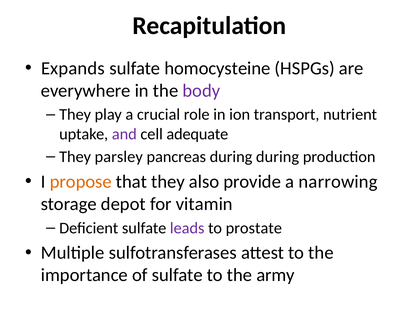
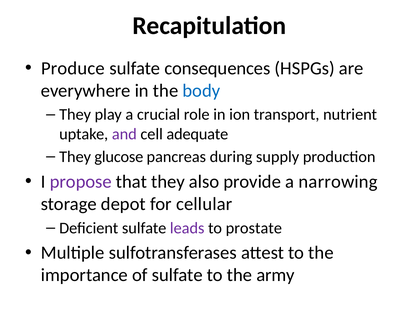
Expands: Expands -> Produce
homocysteine: homocysteine -> consequences
body colour: purple -> blue
parsley: parsley -> glucose
during during: during -> supply
propose colour: orange -> purple
vitamin: vitamin -> cellular
